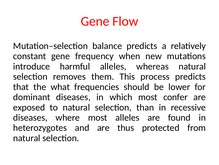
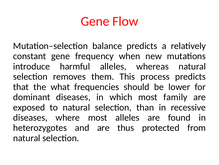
confer: confer -> family
